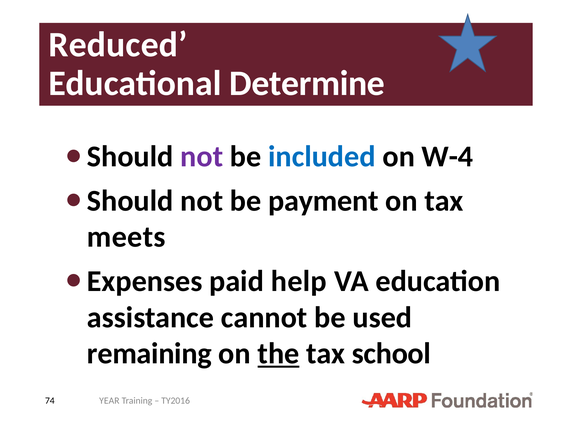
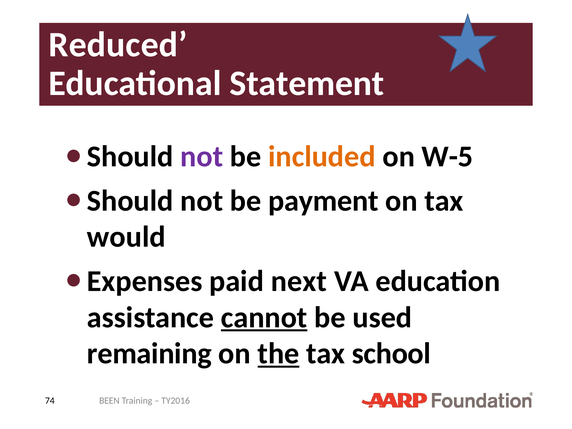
Determine: Determine -> Statement
included colour: blue -> orange
W-4: W-4 -> W-5
meets: meets -> would
help: help -> next
cannot underline: none -> present
YEAR: YEAR -> BEEN
